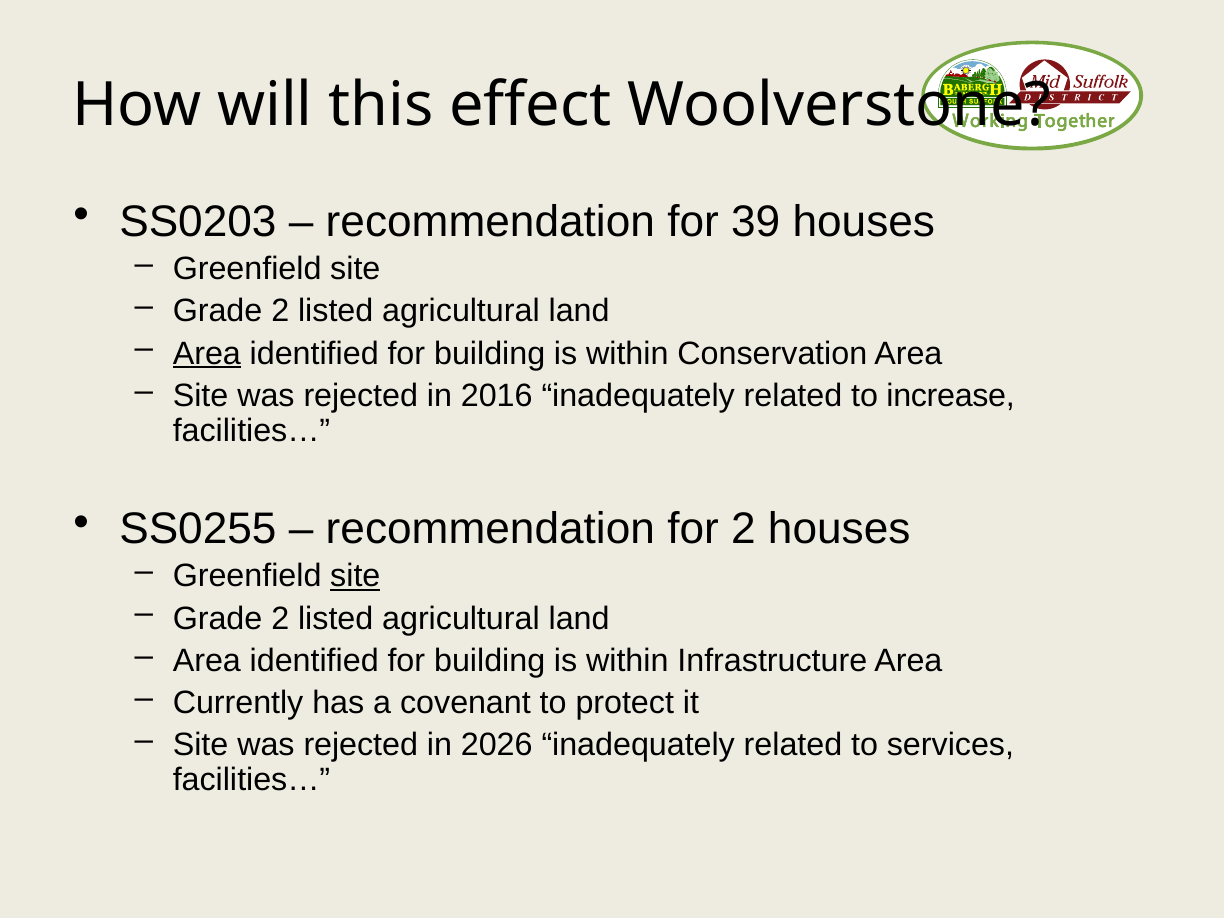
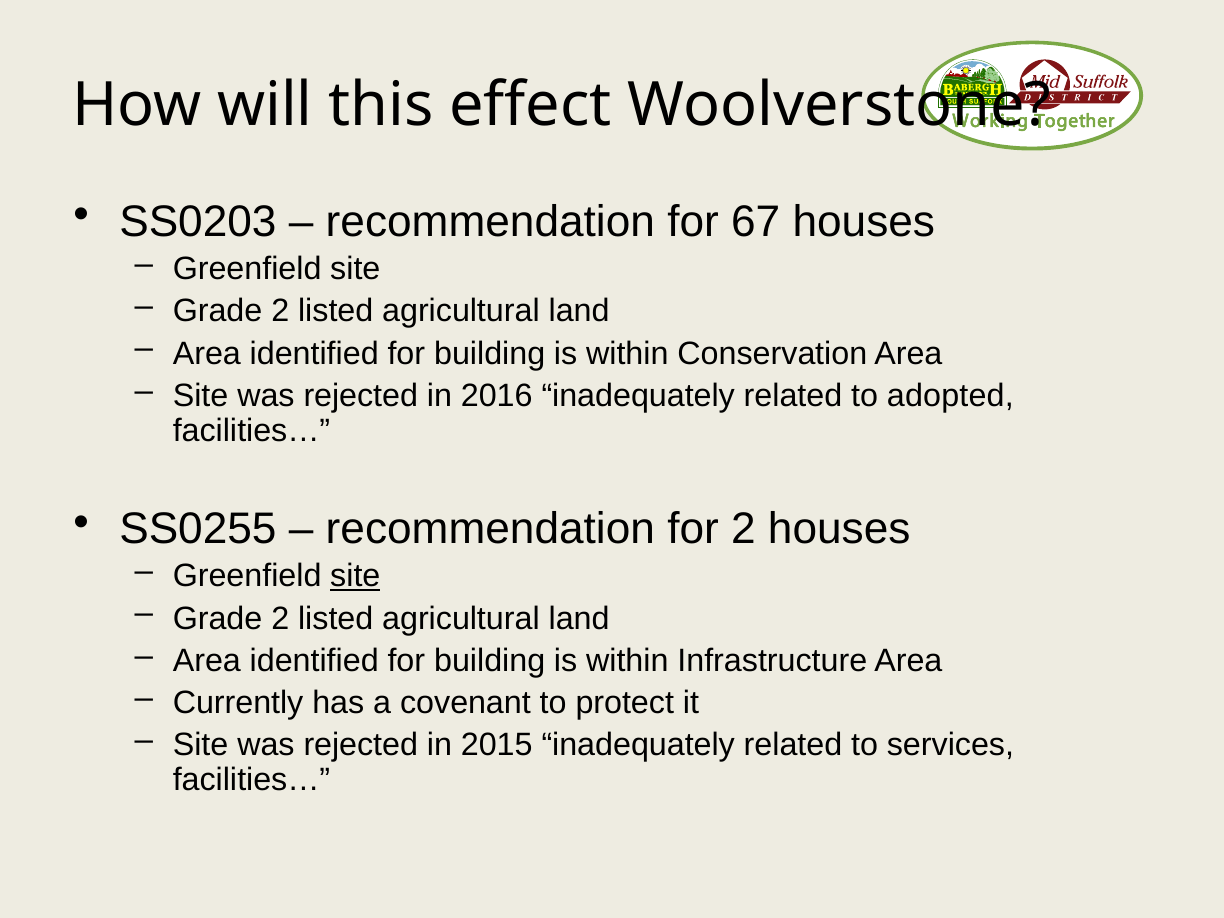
39: 39 -> 67
Area at (207, 353) underline: present -> none
increase: increase -> adopted
2026: 2026 -> 2015
